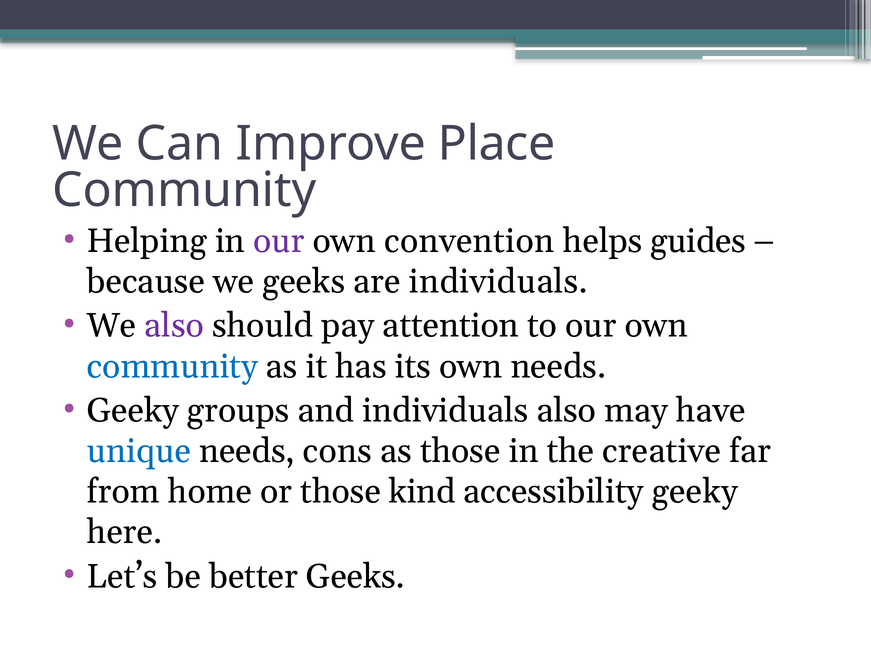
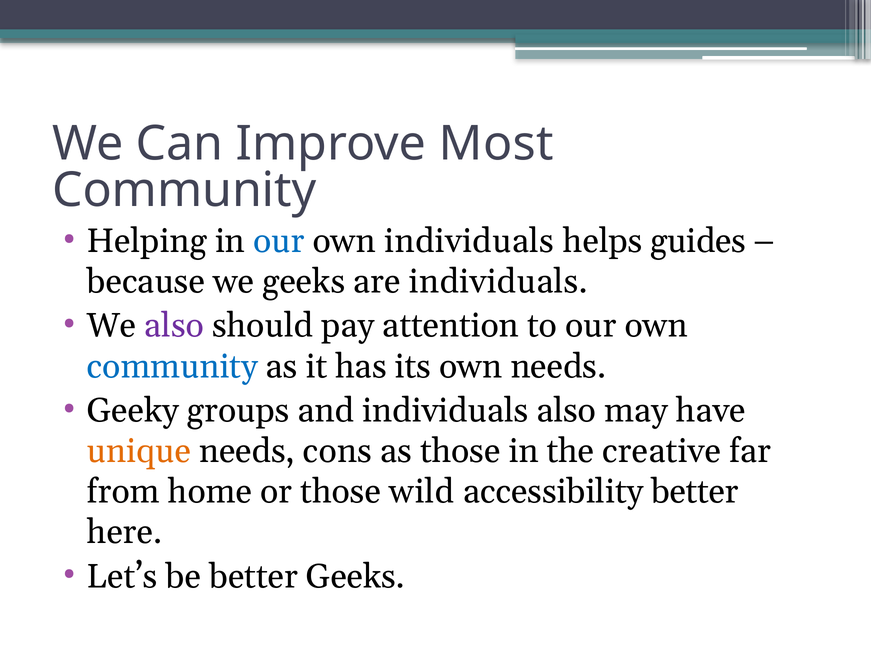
Place: Place -> Most
our at (279, 241) colour: purple -> blue
own convention: convention -> individuals
unique colour: blue -> orange
kind: kind -> wild
accessibility geeky: geeky -> better
